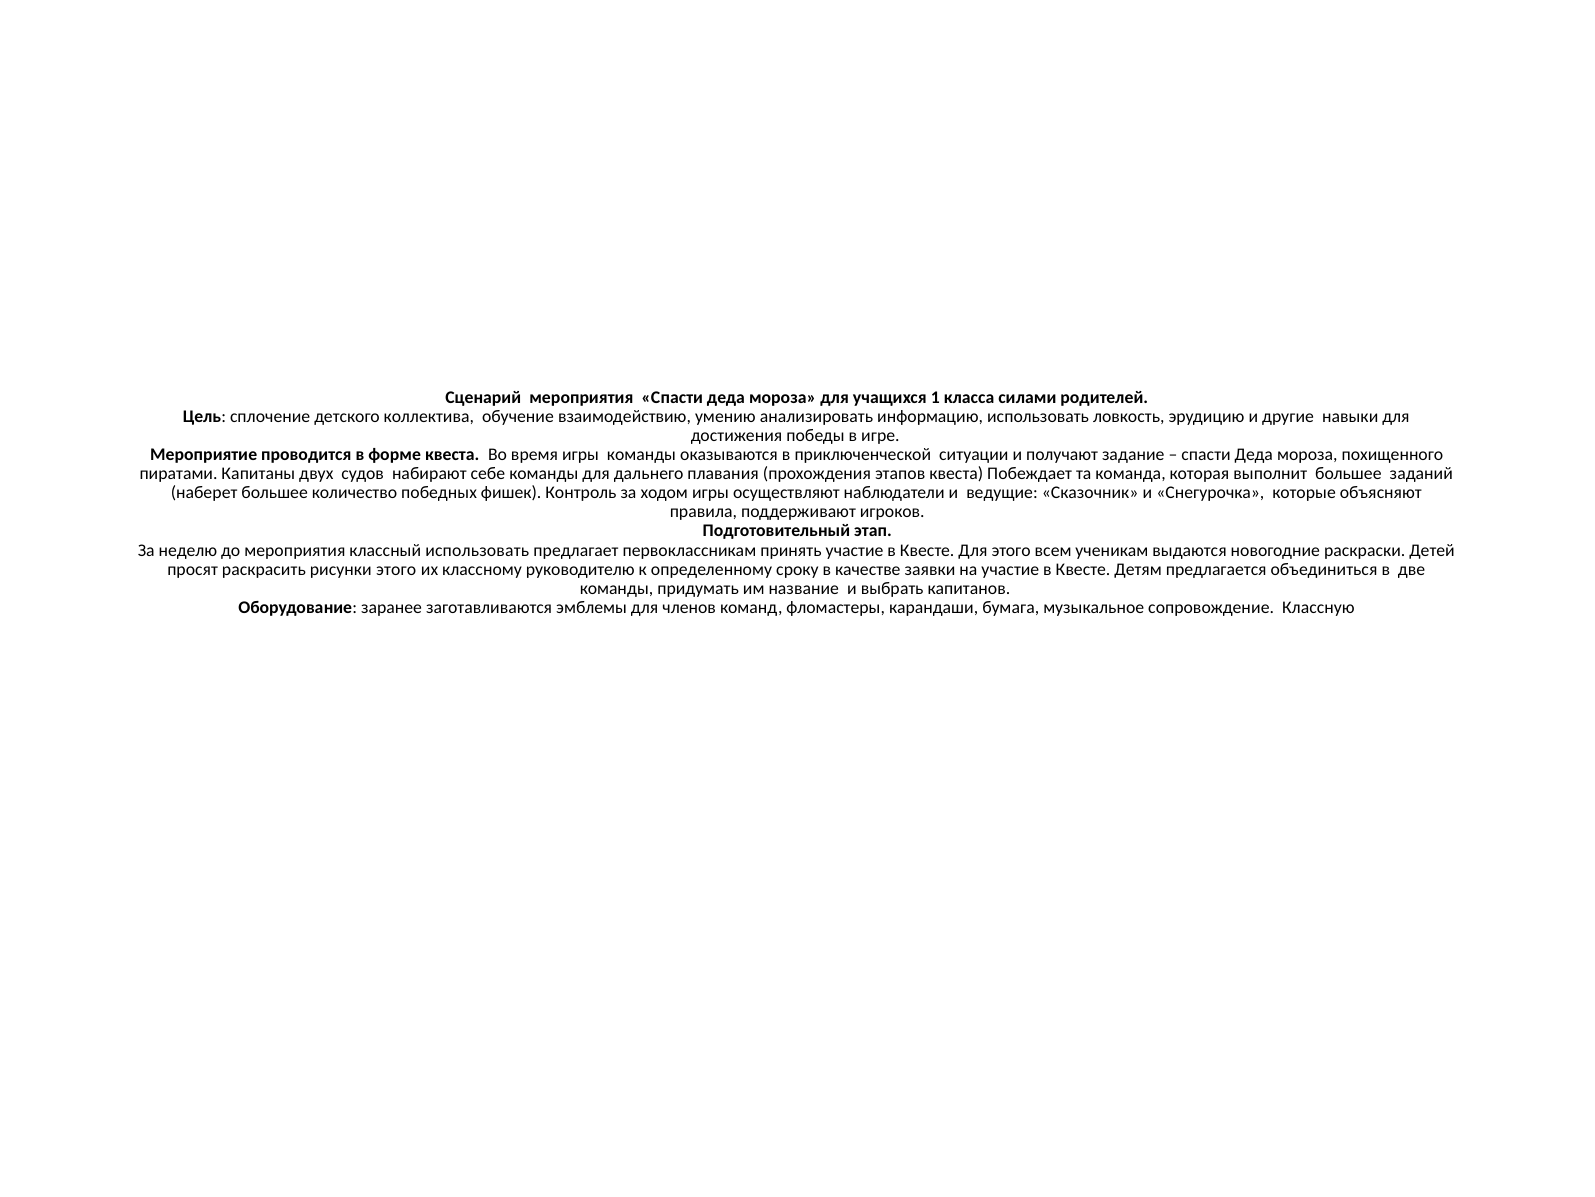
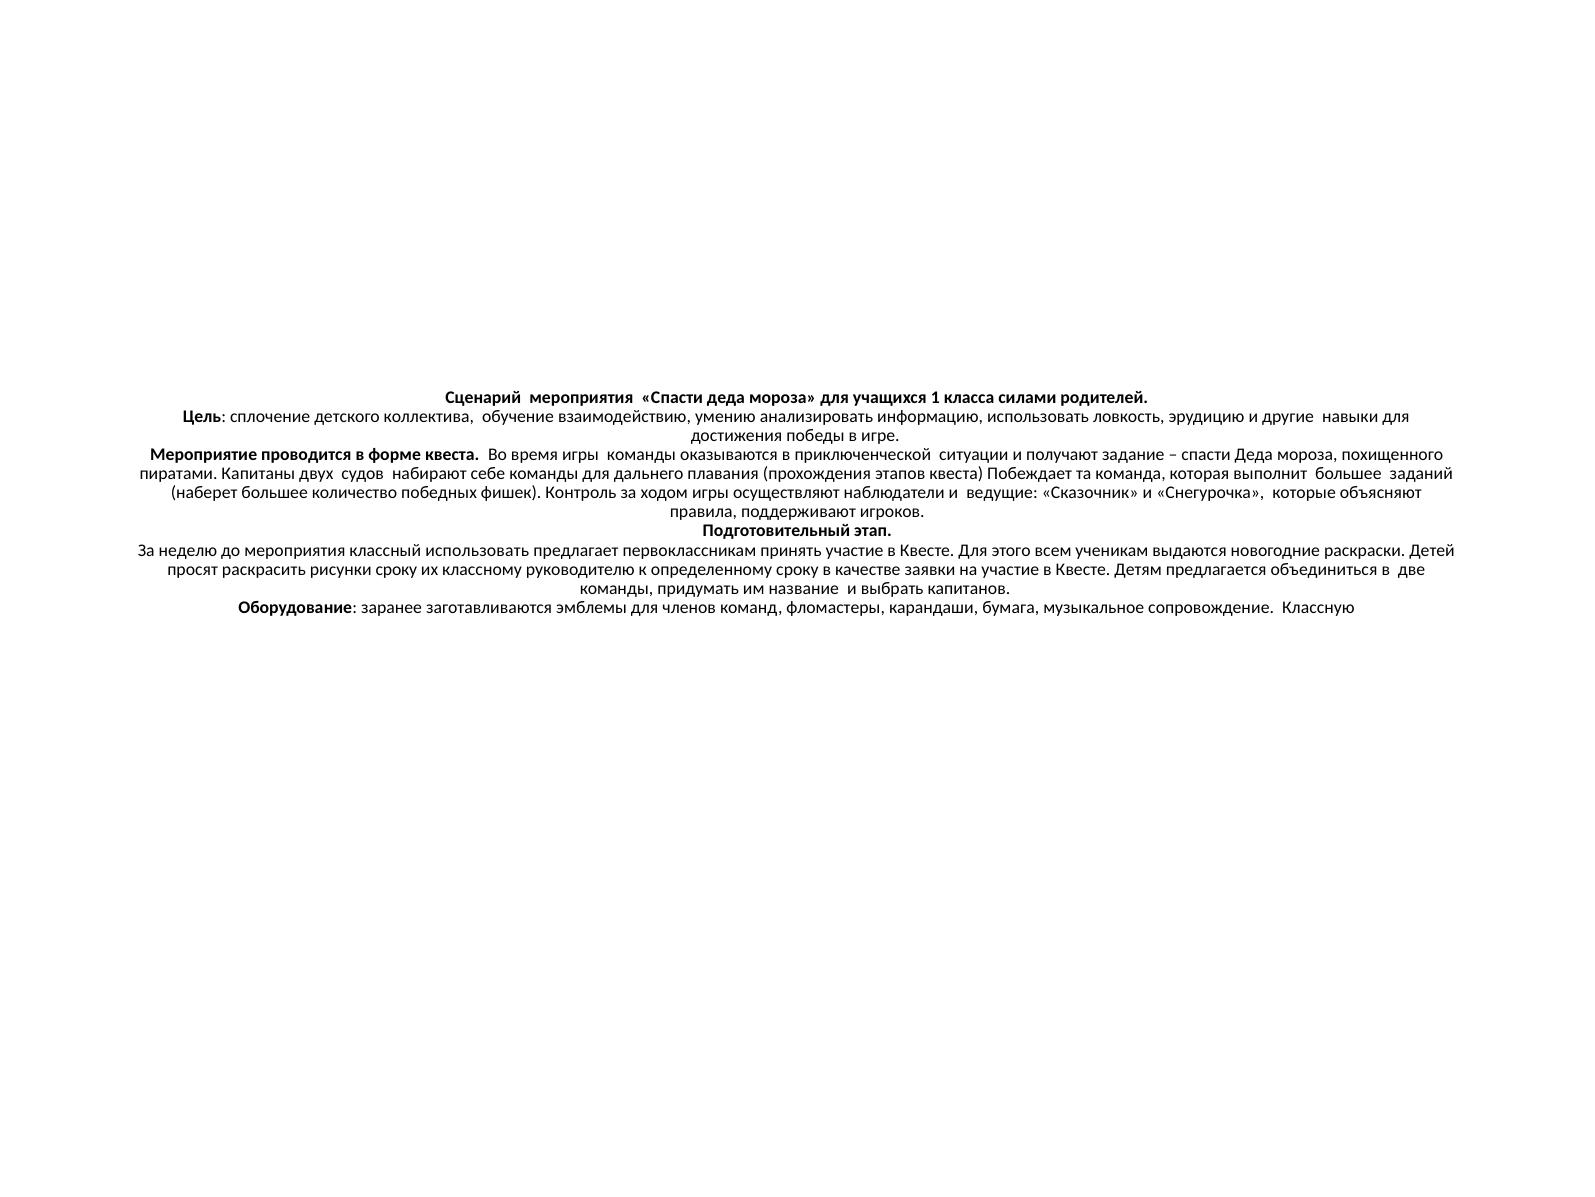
рисунки этого: этого -> сроку
